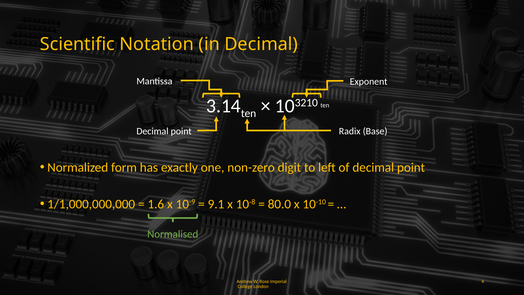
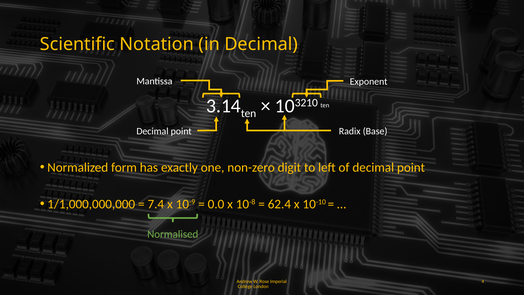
1.6: 1.6 -> 7.4
9.1: 9.1 -> 0.0
80.0: 80.0 -> 62.4
